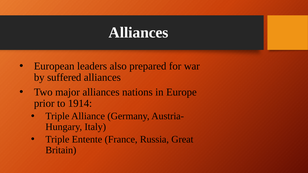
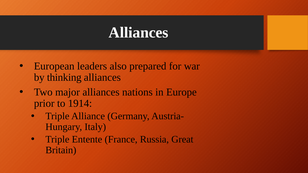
suffered: suffered -> thinking
